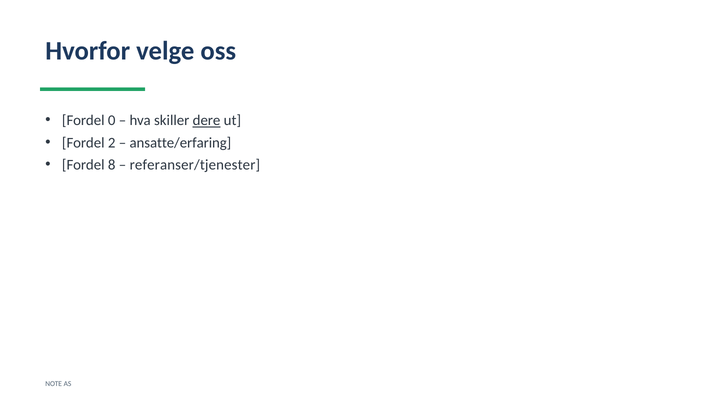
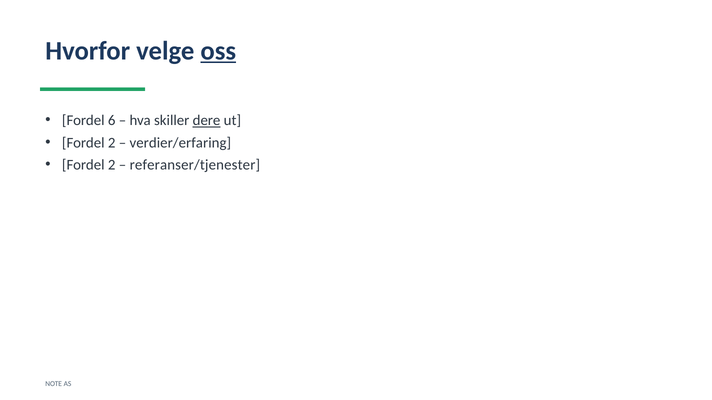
oss underline: none -> present
0: 0 -> 6
ansatte/erfaring: ansatte/erfaring -> verdier/erfaring
8 at (112, 165): 8 -> 2
